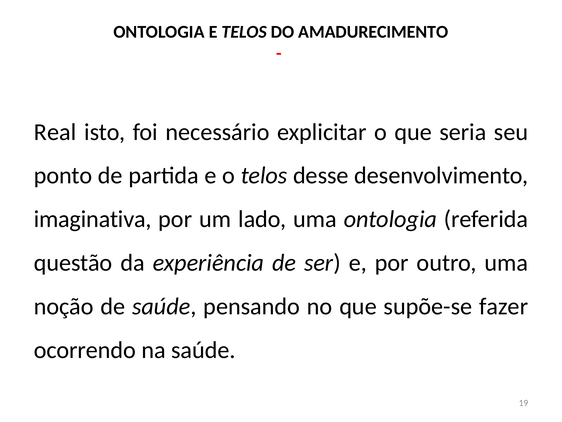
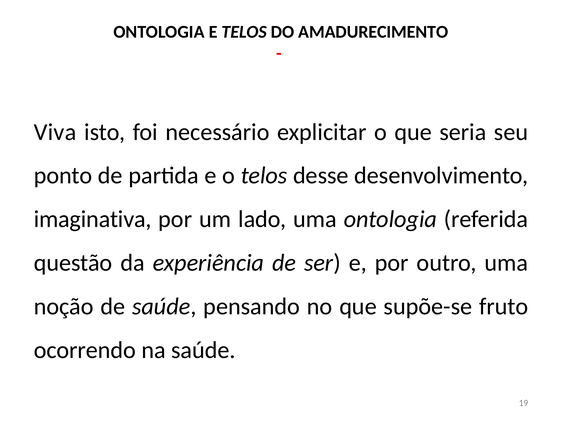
Real: Real -> Viva
fazer: fazer -> fruto
